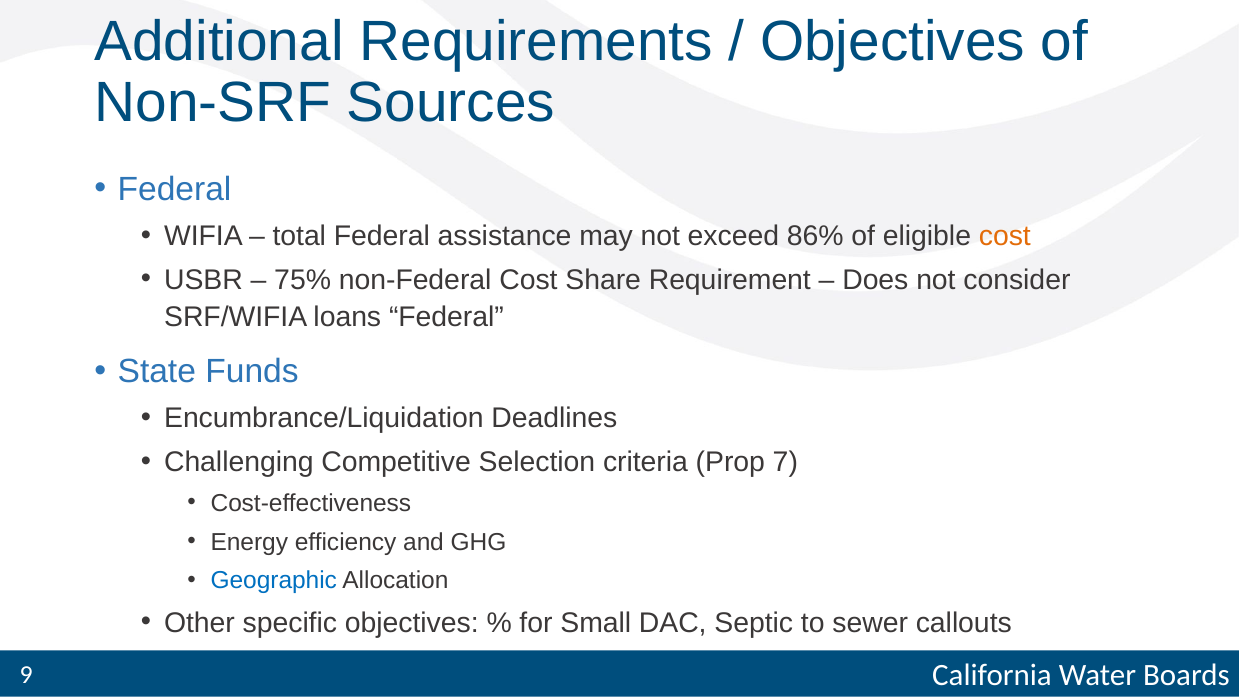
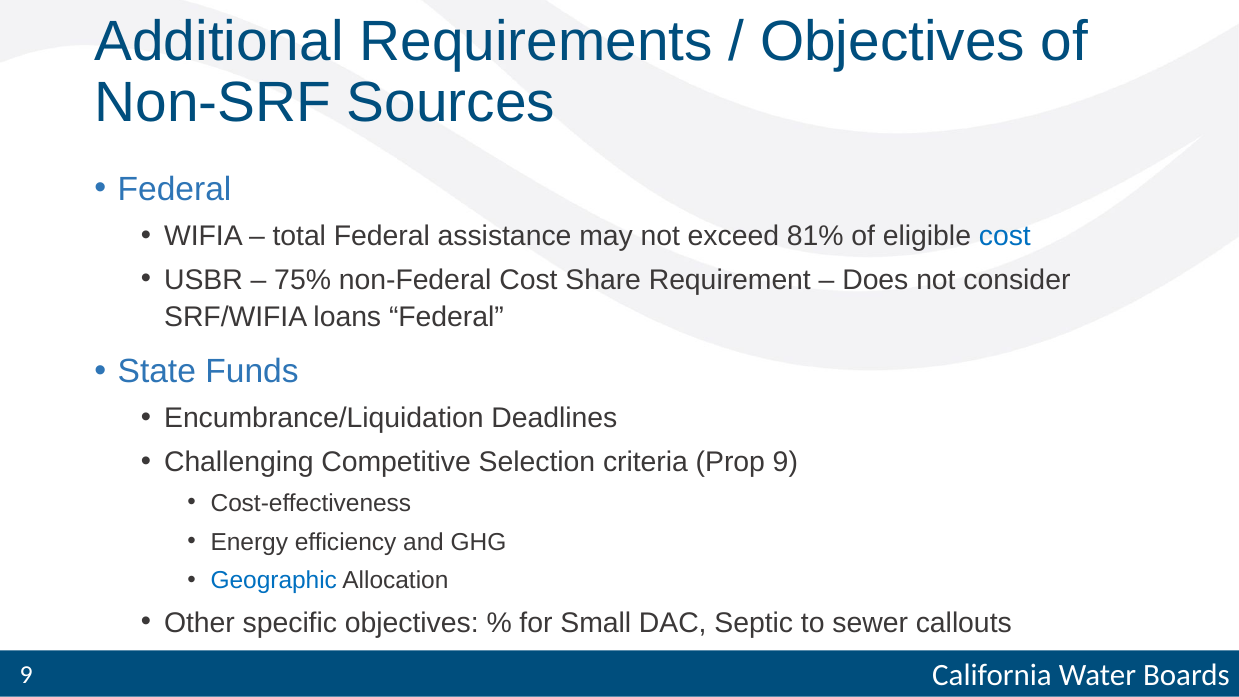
86%: 86% -> 81%
cost at (1005, 236) colour: orange -> blue
Prop 7: 7 -> 9
